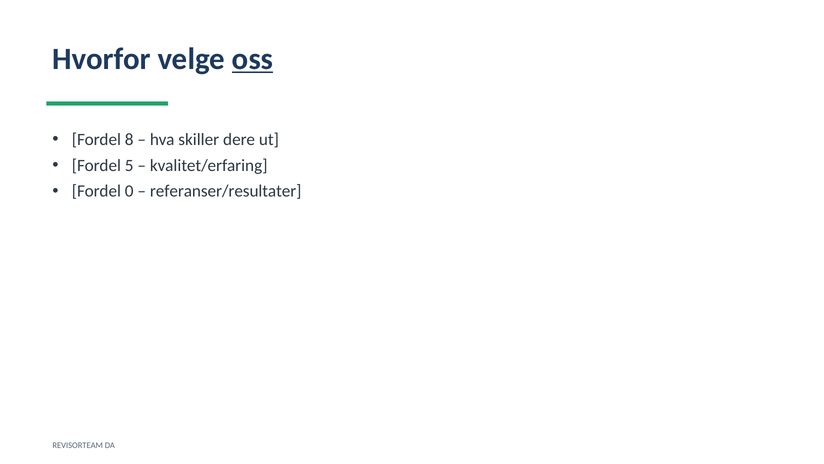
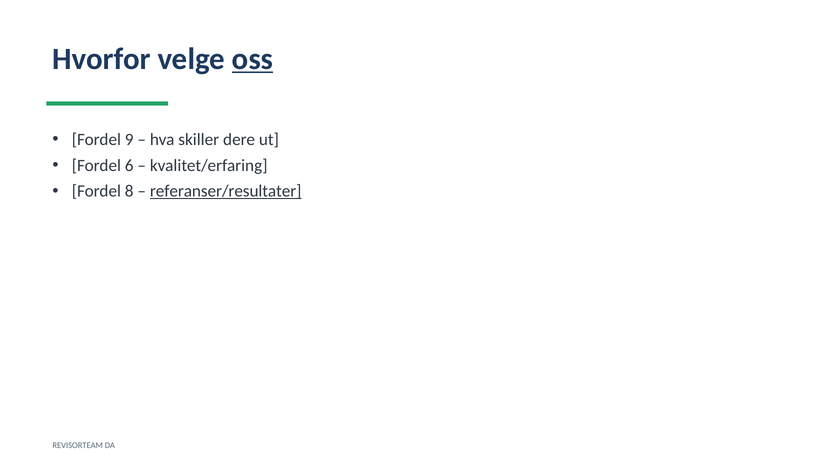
8: 8 -> 9
5: 5 -> 6
0: 0 -> 8
referanser/resultater underline: none -> present
